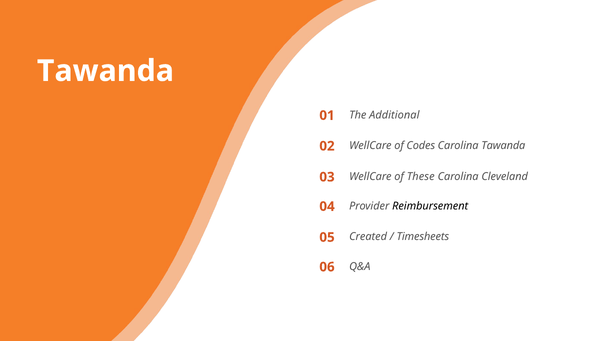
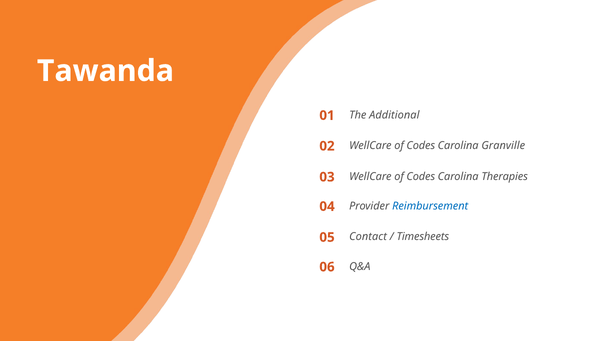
Carolina Tawanda: Tawanda -> Granville
These at (421, 176): These -> Codes
Cleveland: Cleveland -> Therapies
Reimbursement colour: black -> blue
Created: Created -> Contact
